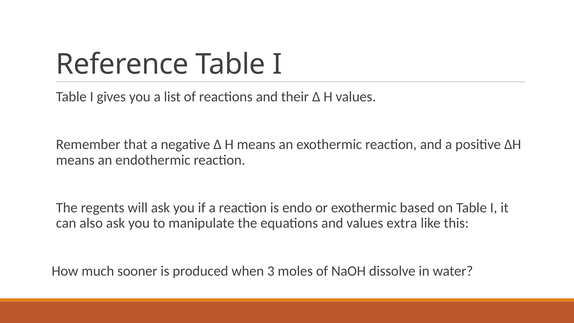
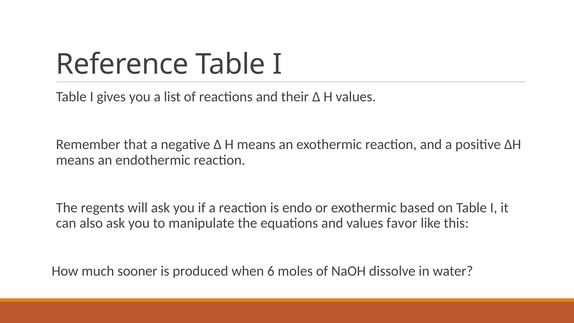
extra: extra -> favor
3: 3 -> 6
